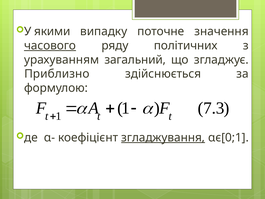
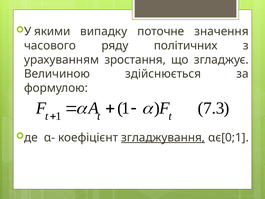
часового underline: present -> none
загальний: загальний -> зростання
Приблизно: Приблизно -> Величиною
